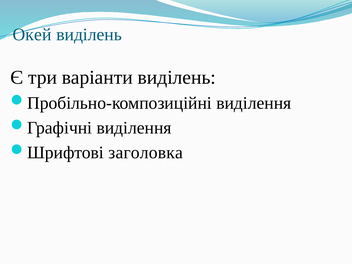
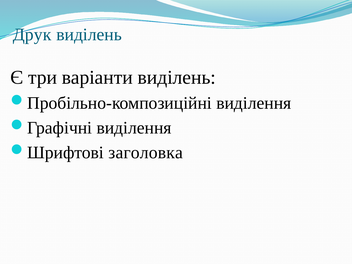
Окей: Окей -> Друк
